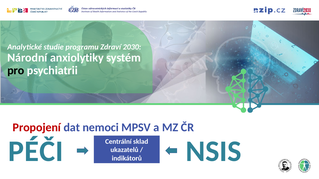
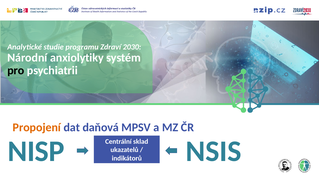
Propojení colour: red -> orange
nemoci: nemoci -> daňová
PÉČI: PÉČI -> NISP
